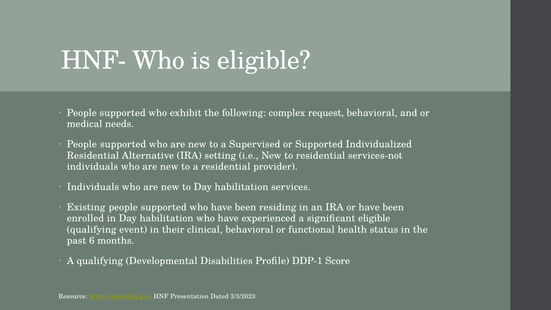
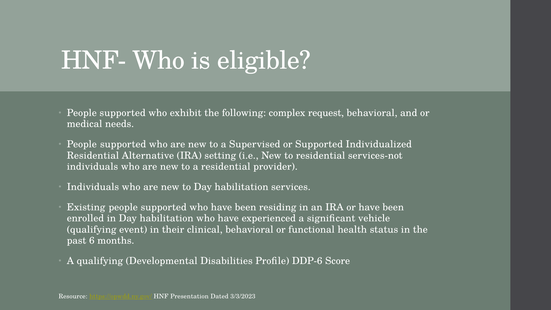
significant eligible: eligible -> vehicle
DDP-1: DDP-1 -> DDP-6
